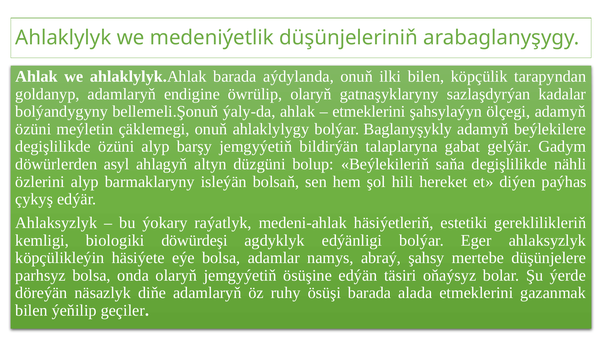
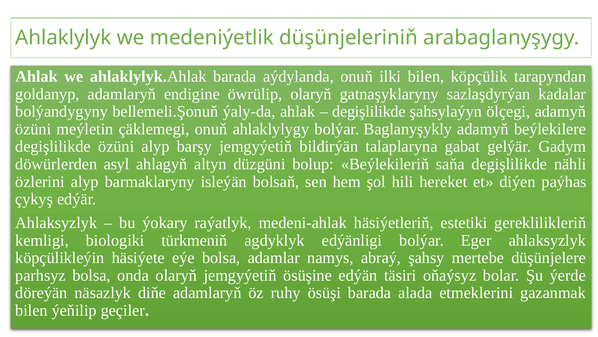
etmeklerini at (369, 111): etmeklerini -> degişlilikde
döwürdeşi: döwürdeşi -> türkmeniň
